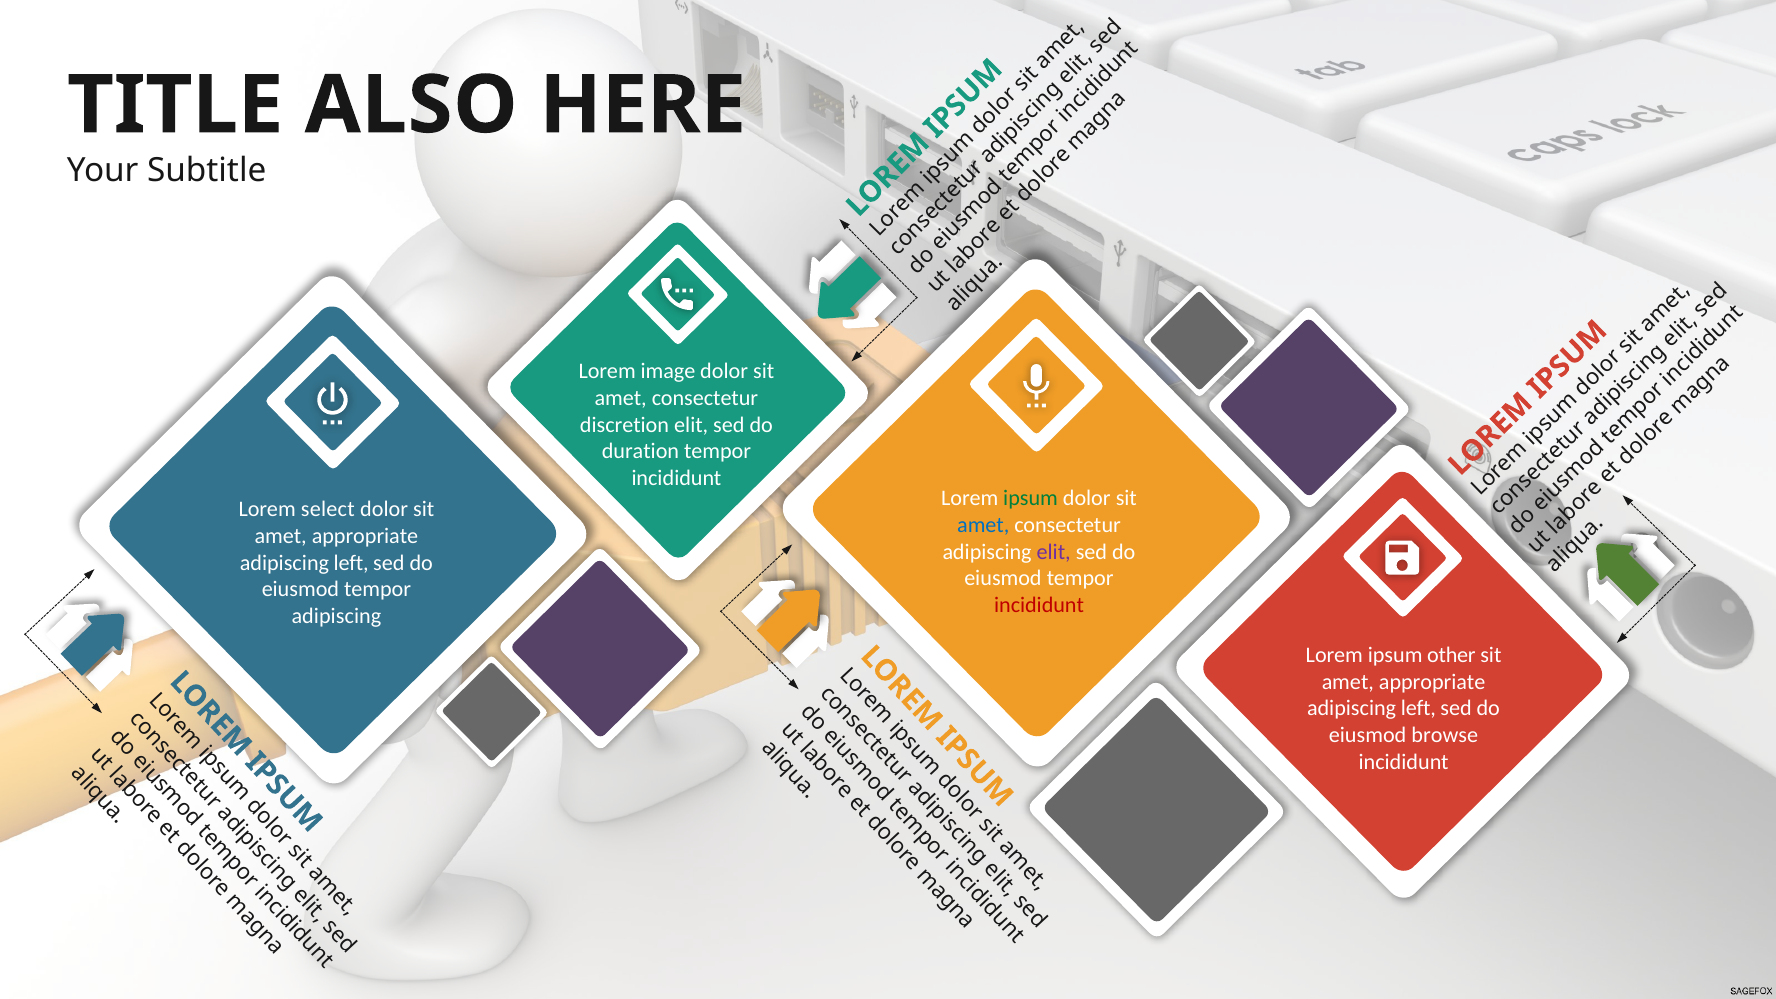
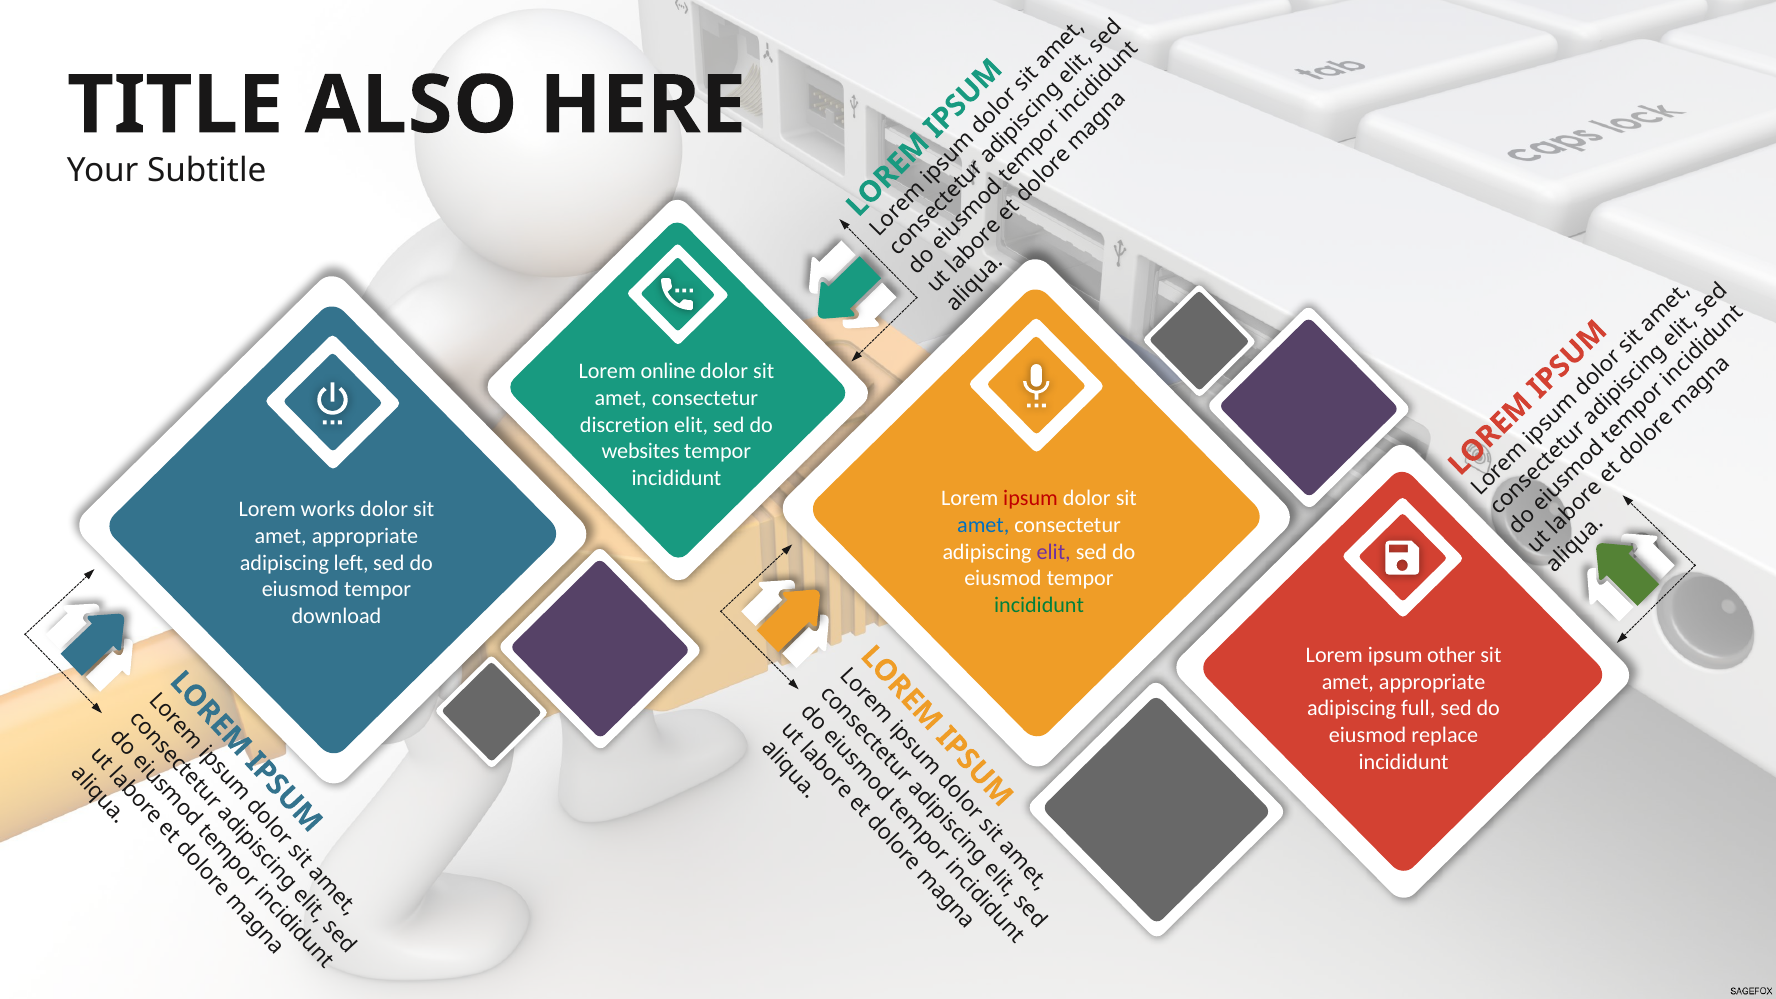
image: image -> online
duration: duration -> websites
ipsum at (1031, 498) colour: green -> red
select: select -> works
incididunt at (1039, 605) colour: red -> green
adipiscing at (336, 616): adipiscing -> download
left at (1418, 708): left -> full
browse: browse -> replace
